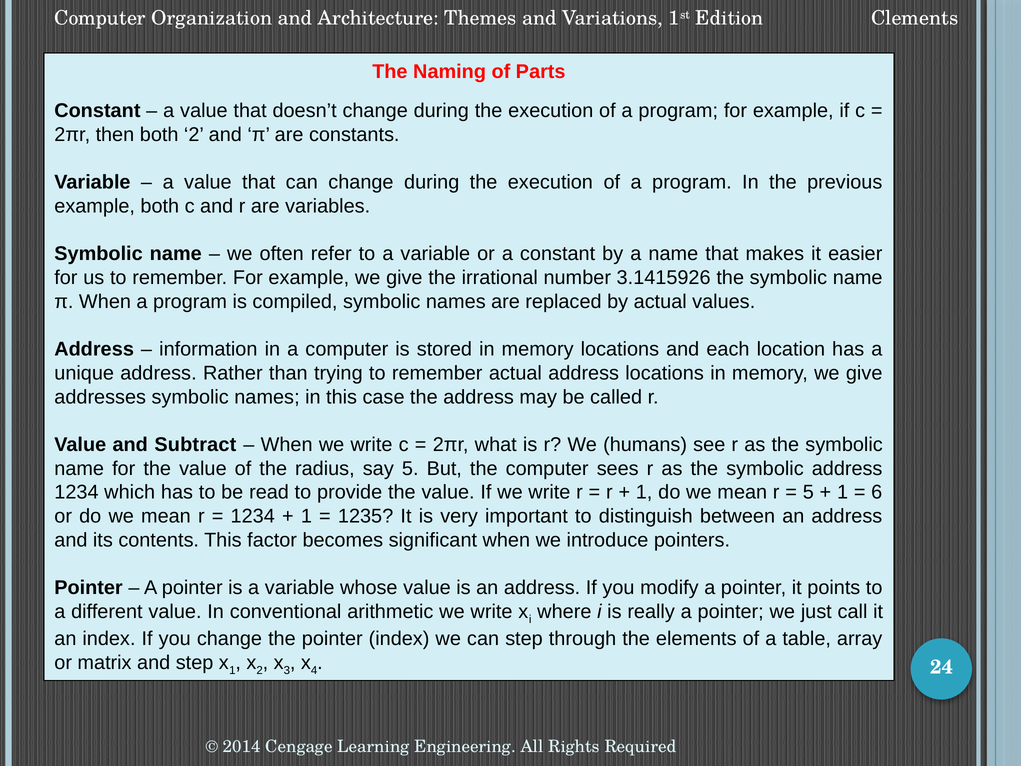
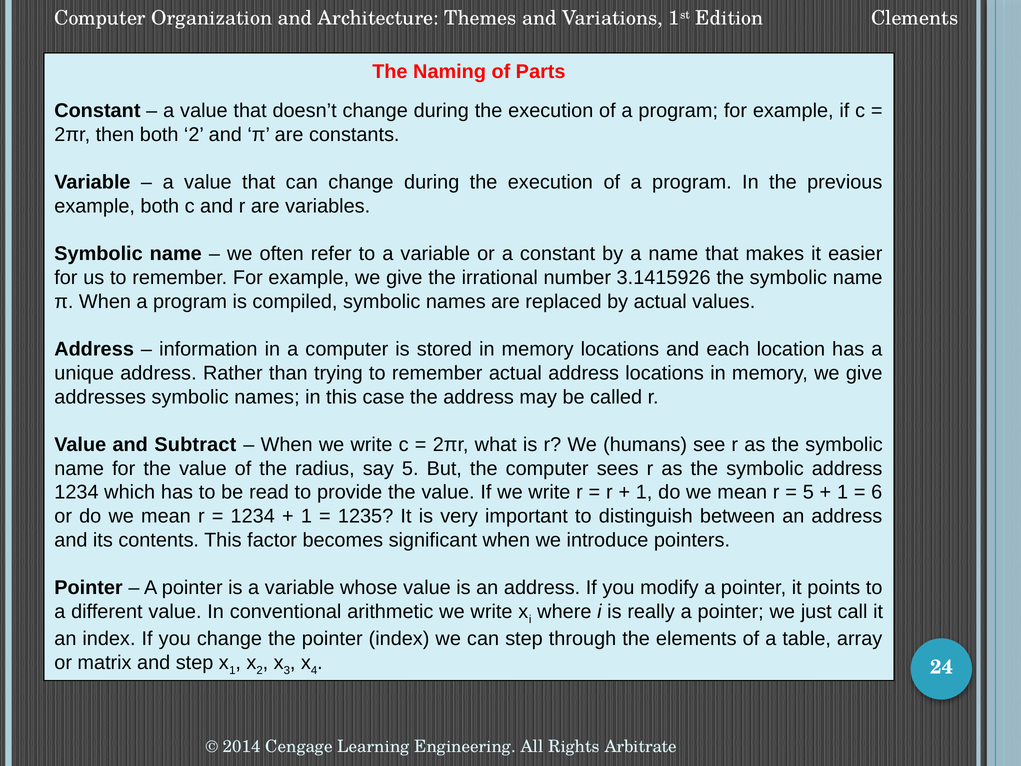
Required: Required -> Arbitrate
